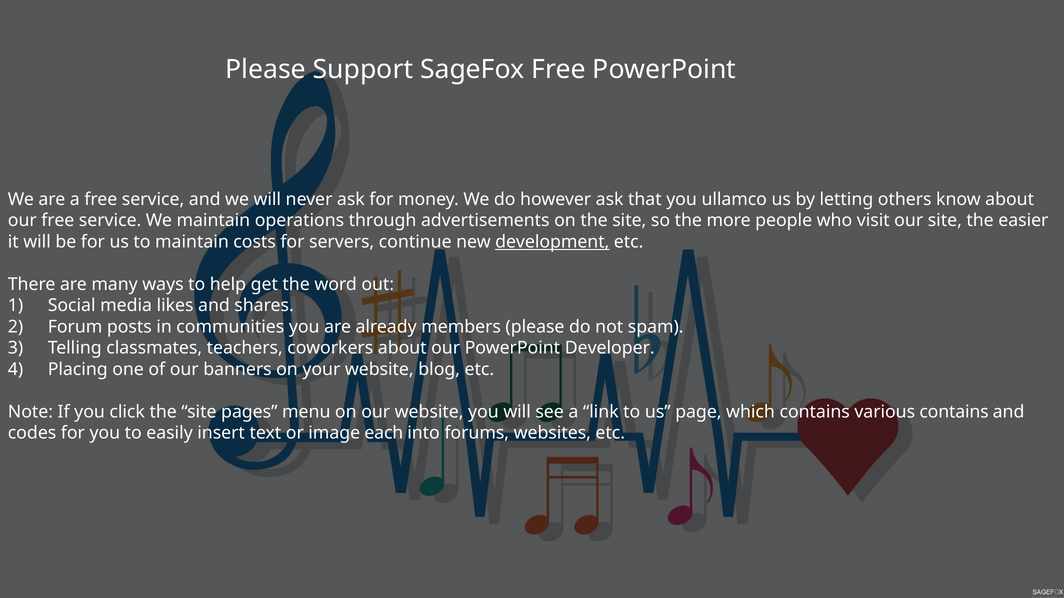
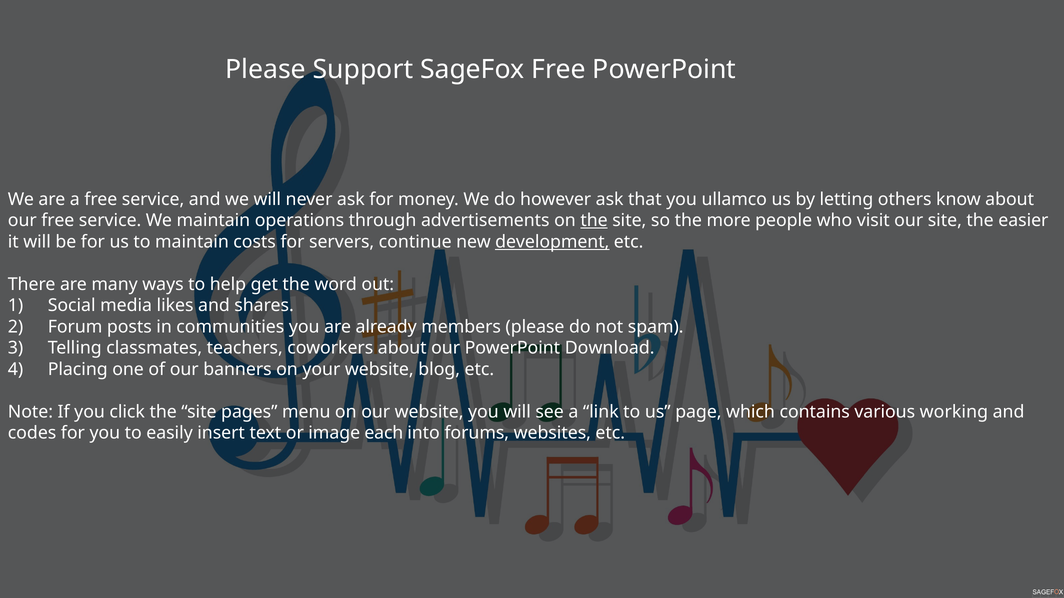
the at (594, 221) underline: none -> present
Developer: Developer -> Download
various contains: contains -> working
